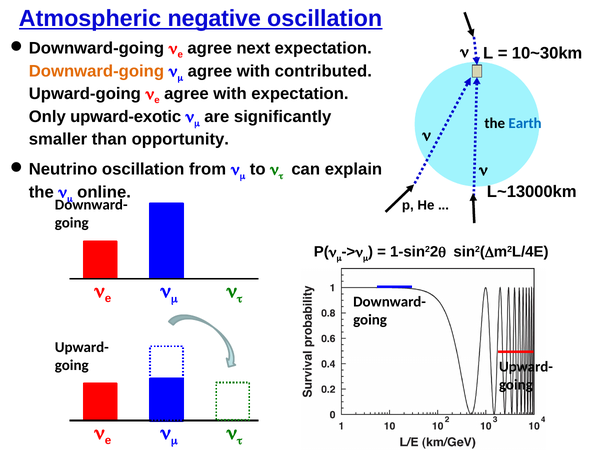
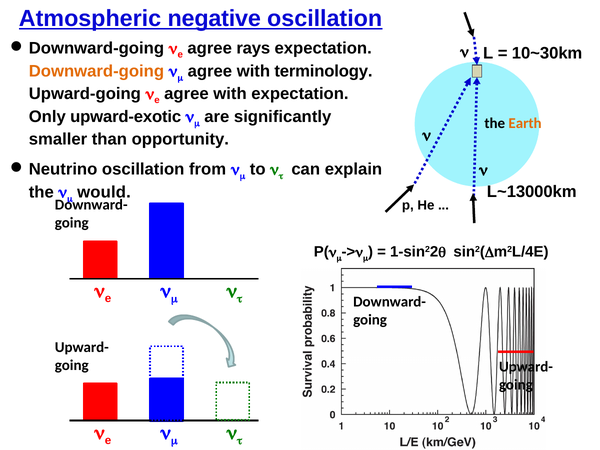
next: next -> rays
contributed: contributed -> terminology
Earth colour: blue -> orange
online: online -> would
